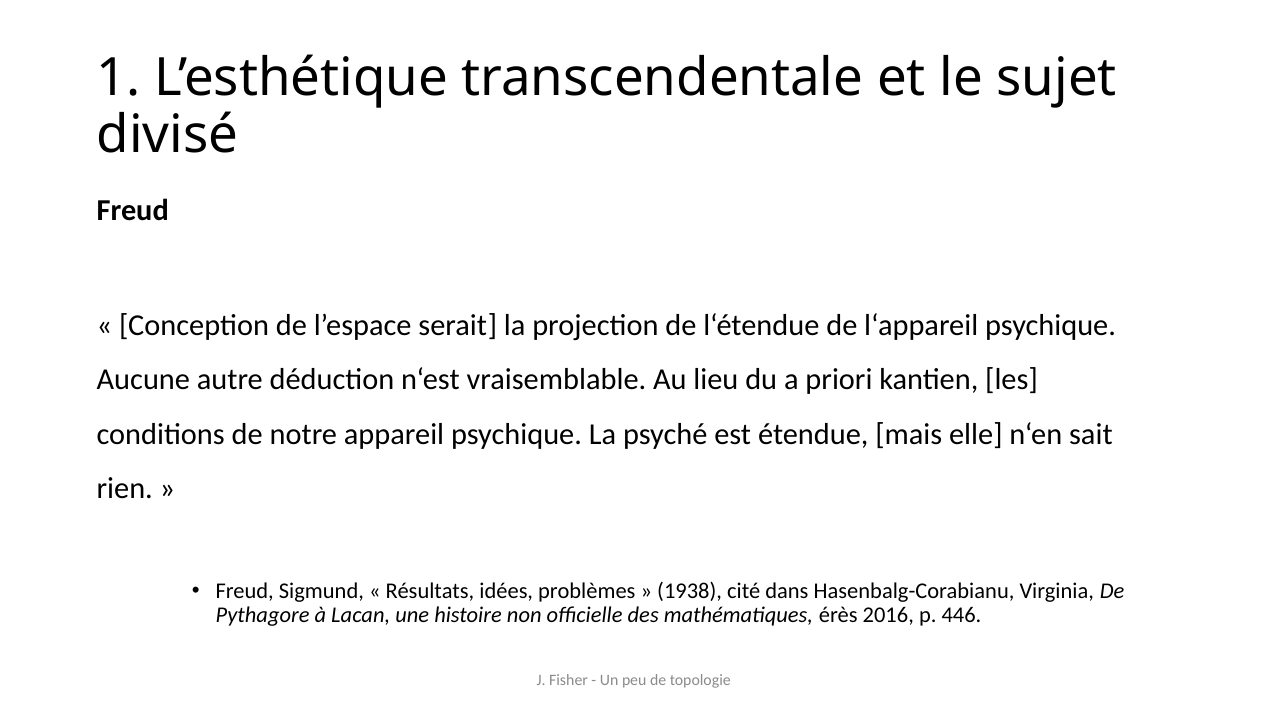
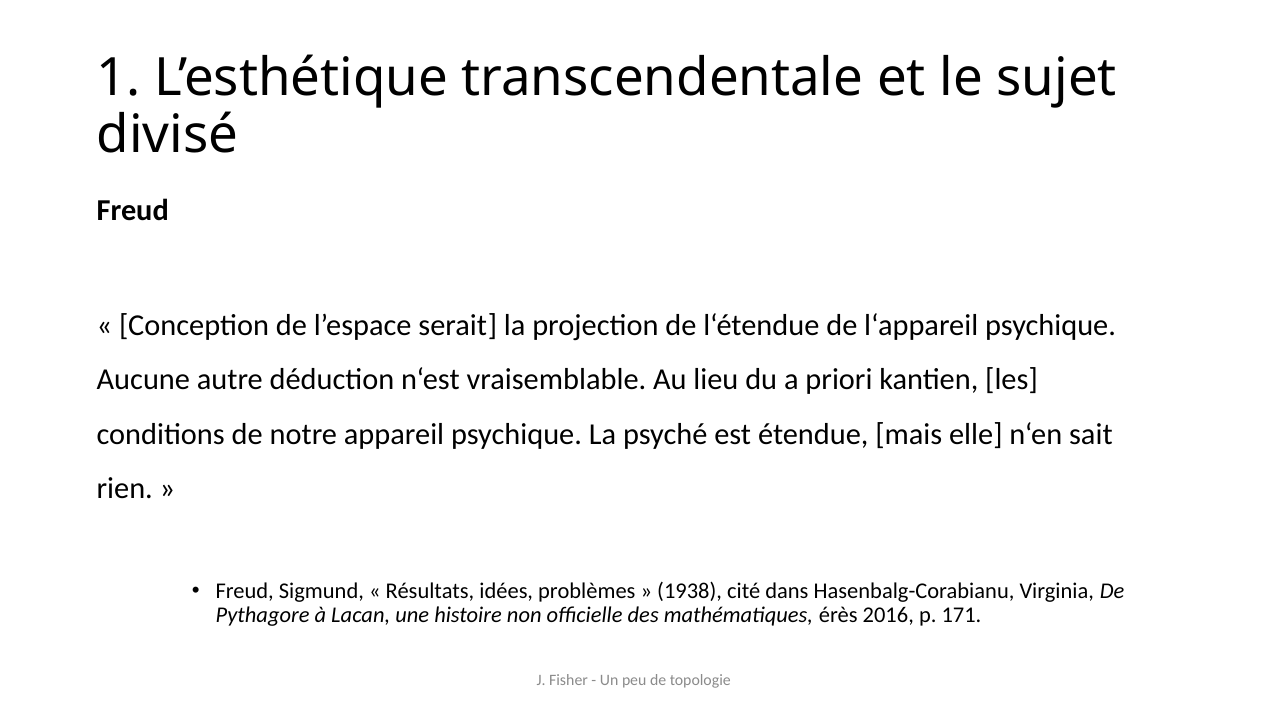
446: 446 -> 171
